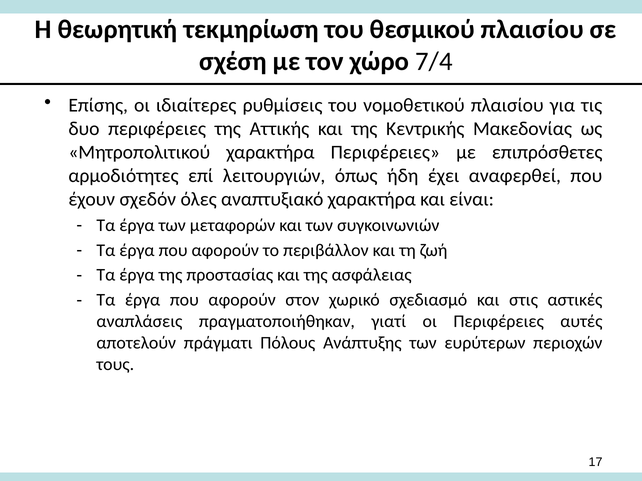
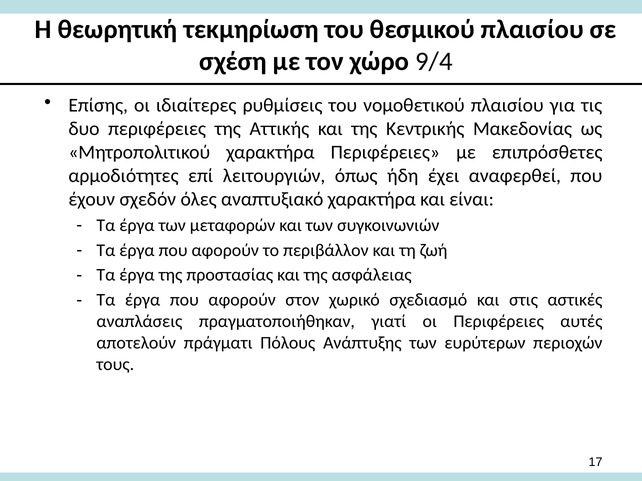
7/4: 7/4 -> 9/4
